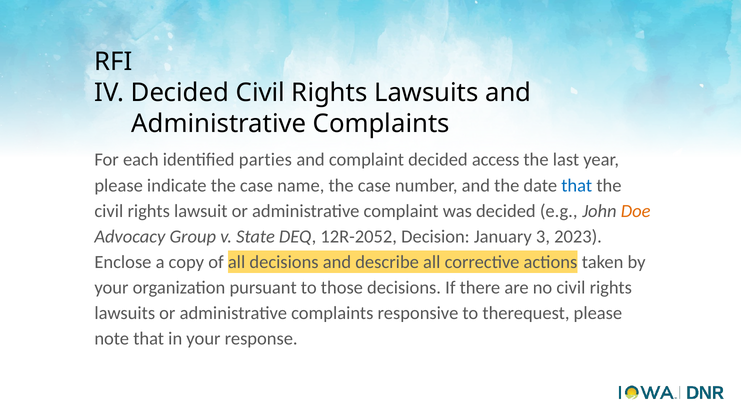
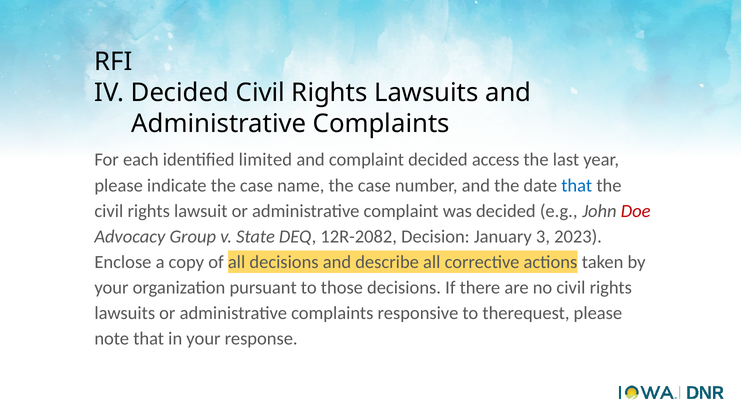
parties: parties -> limited
Doe colour: orange -> red
12R-2052: 12R-2052 -> 12R-2082
